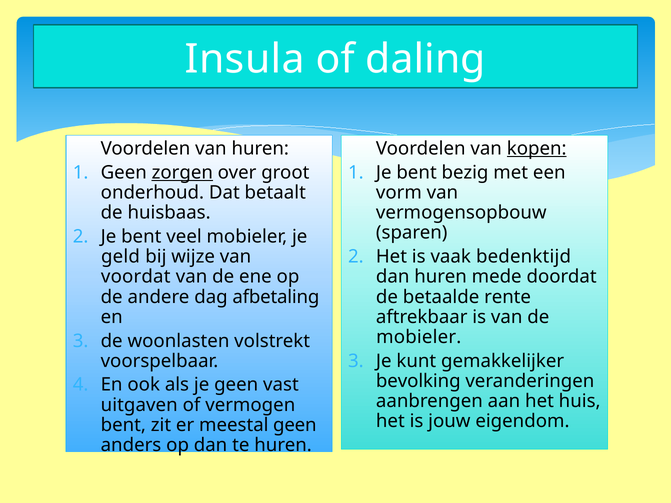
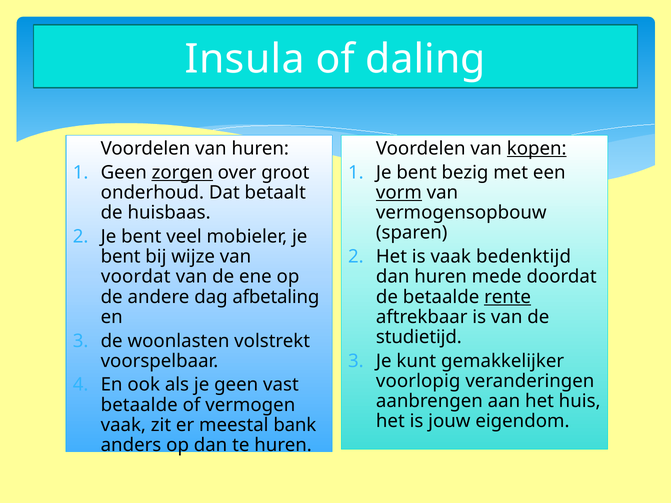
vorm underline: none -> present
geld at (120, 257): geld -> bent
rente underline: none -> present
mobieler at (419, 337): mobieler -> studietijd
bevolking: bevolking -> voorlopig
uitgaven at (139, 405): uitgaven -> betaalde
bent at (123, 425): bent -> vaak
meestal geen: geen -> bank
